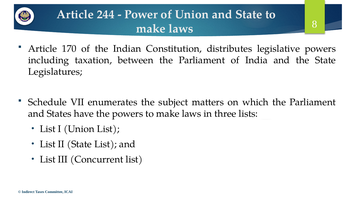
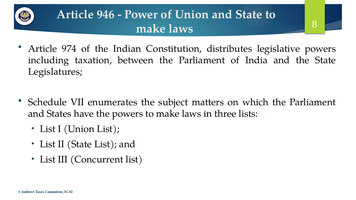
244: 244 -> 946
170: 170 -> 974
